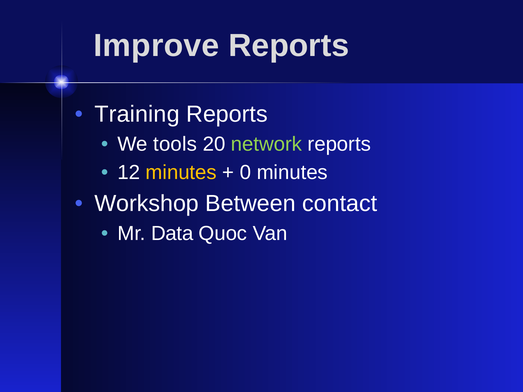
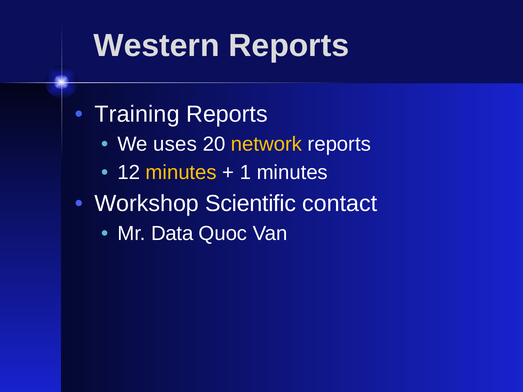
Improve: Improve -> Western
tools: tools -> uses
network colour: light green -> yellow
0: 0 -> 1
Between: Between -> Scientific
